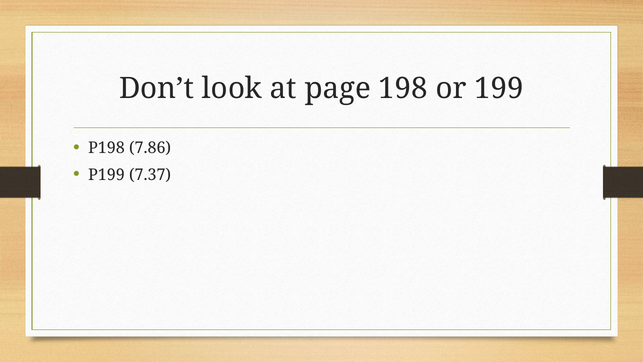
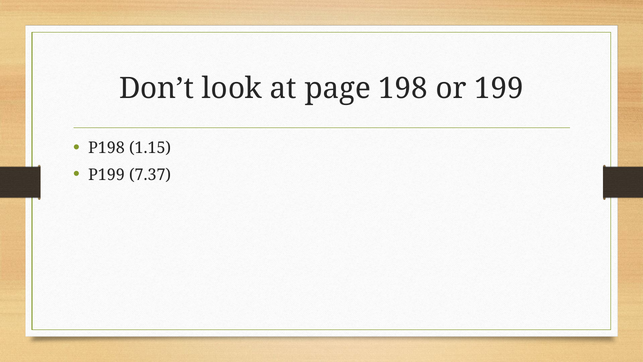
7.86: 7.86 -> 1.15
